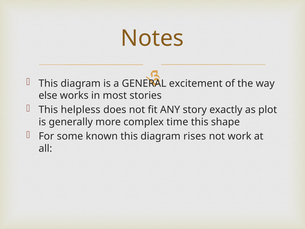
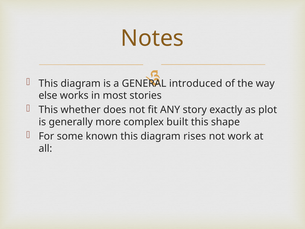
excitement: excitement -> introduced
helpless: helpless -> whether
time: time -> built
